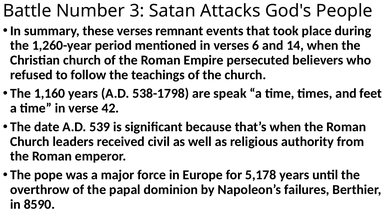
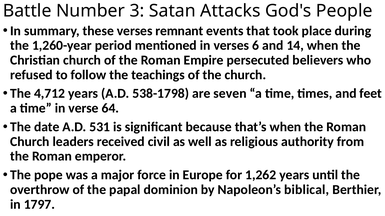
1,160: 1,160 -> 4,712
speak: speak -> seven
42: 42 -> 64
539: 539 -> 531
5,178: 5,178 -> 1,262
failures: failures -> biblical
8590: 8590 -> 1797
